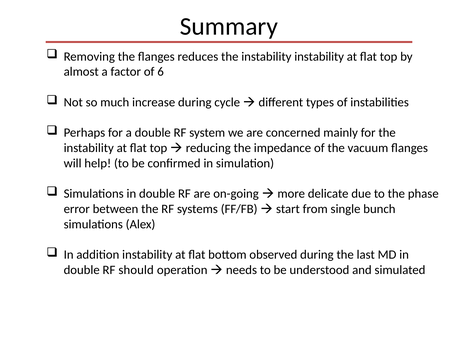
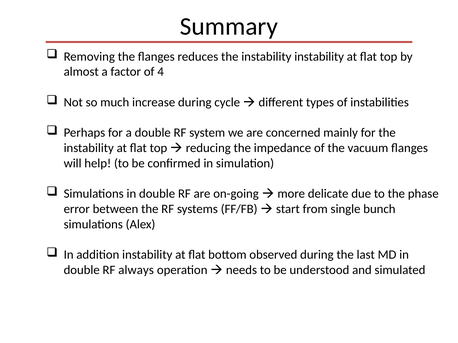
6: 6 -> 4
should: should -> always
